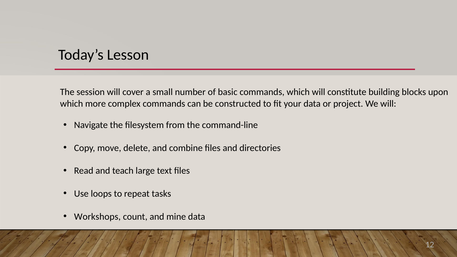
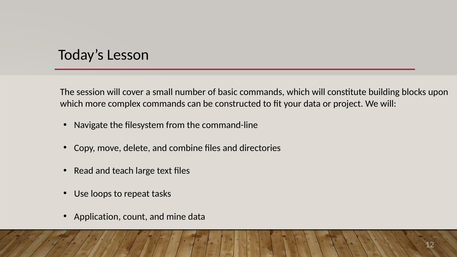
Workshops: Workshops -> Application
